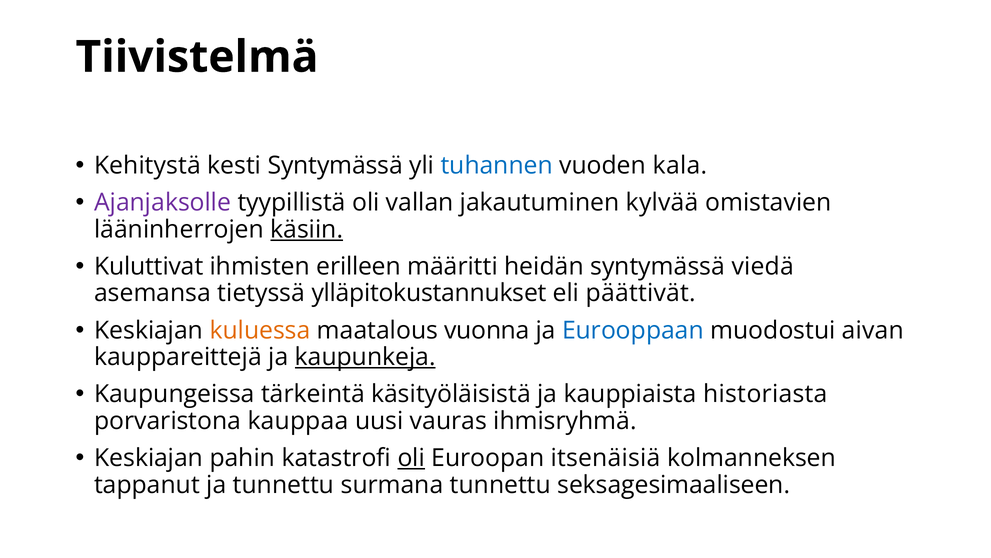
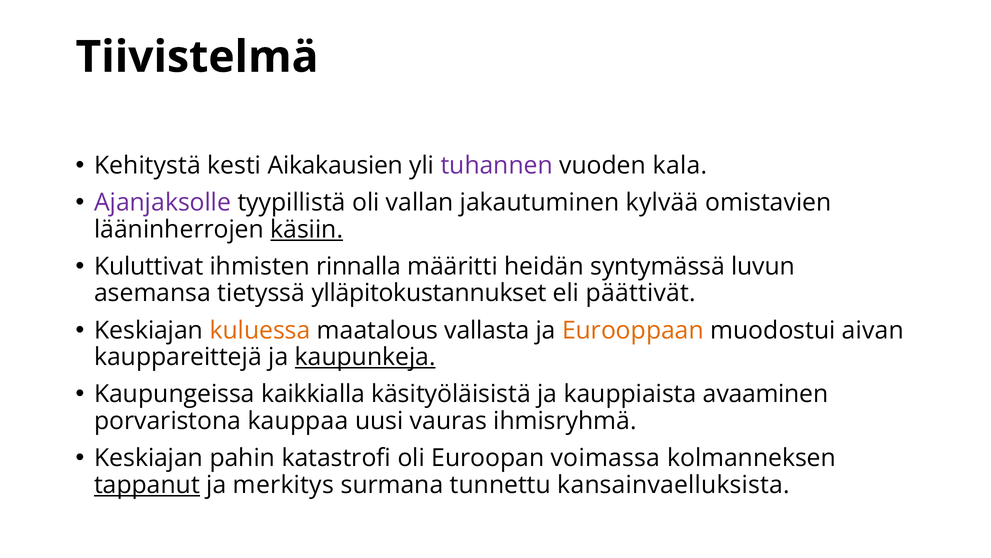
kesti Syntymässä: Syntymässä -> Aikakausien
tuhannen colour: blue -> purple
erilleen: erilleen -> rinnalla
viedä: viedä -> luvun
vuonna: vuonna -> vallasta
Eurooppaan colour: blue -> orange
tärkeintä: tärkeintä -> kaikkialla
historiasta: historiasta -> avaaminen
oli at (411, 458) underline: present -> none
itsenäisiä: itsenäisiä -> voimassa
tappanut underline: none -> present
ja tunnettu: tunnettu -> merkitys
seksagesimaaliseen: seksagesimaaliseen -> kansainvaelluksista
